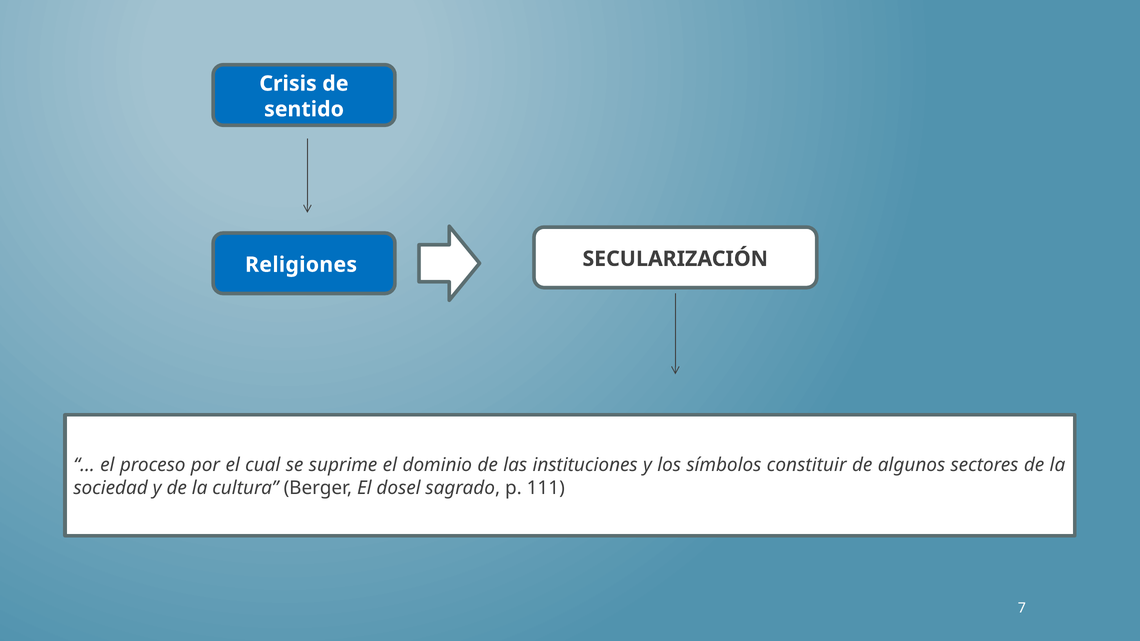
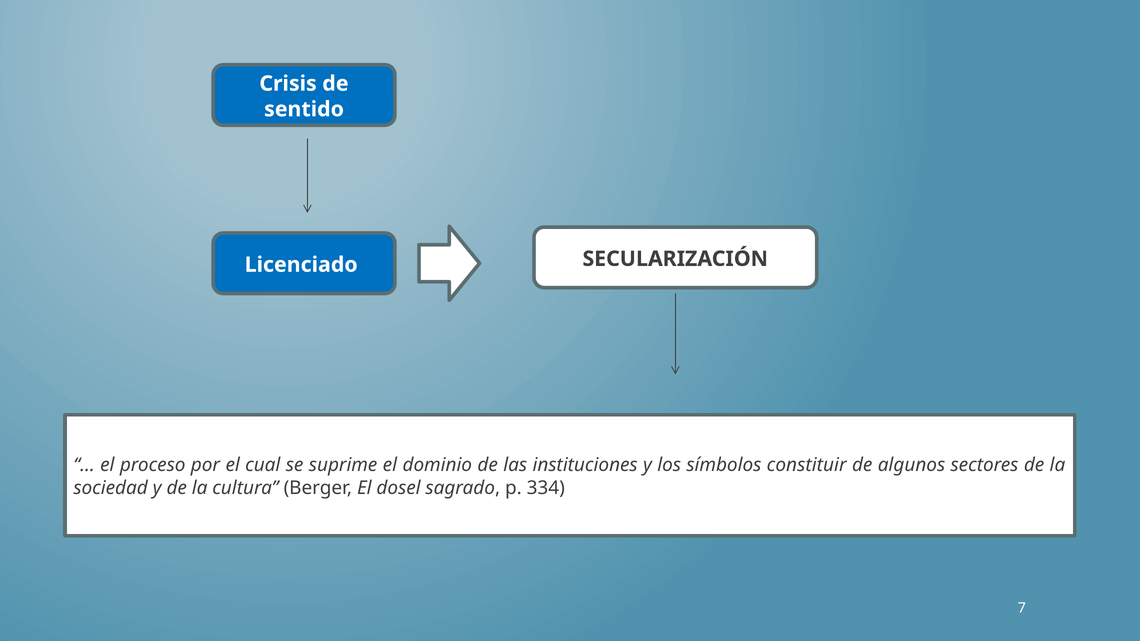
Religiones: Religiones -> Licenciado
111: 111 -> 334
